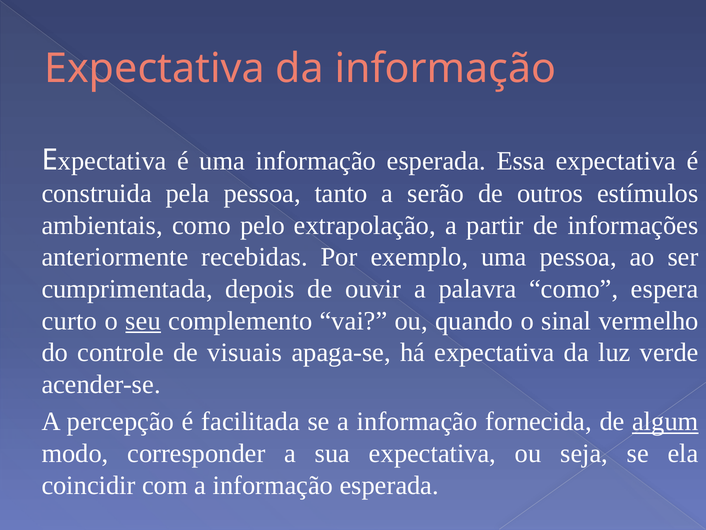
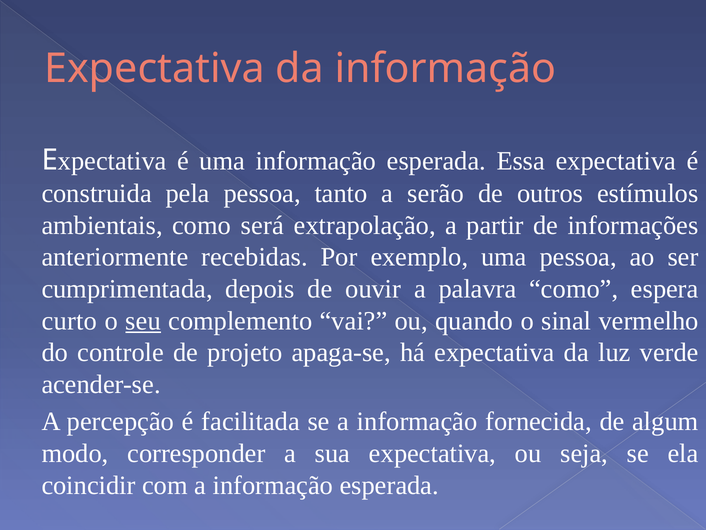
pelo: pelo -> será
visuais: visuais -> projeto
algum underline: present -> none
